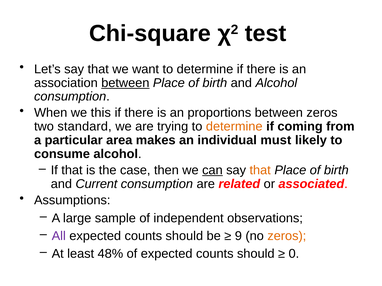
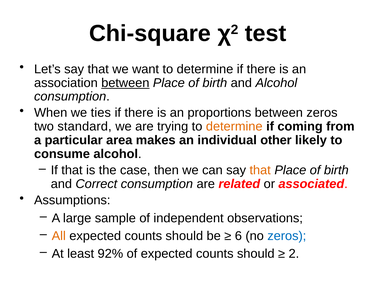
this: this -> ties
must: must -> other
can underline: present -> none
Current: Current -> Correct
All colour: purple -> orange
9: 9 -> 6
zeros at (287, 236) colour: orange -> blue
48%: 48% -> 92%
0: 0 -> 2
